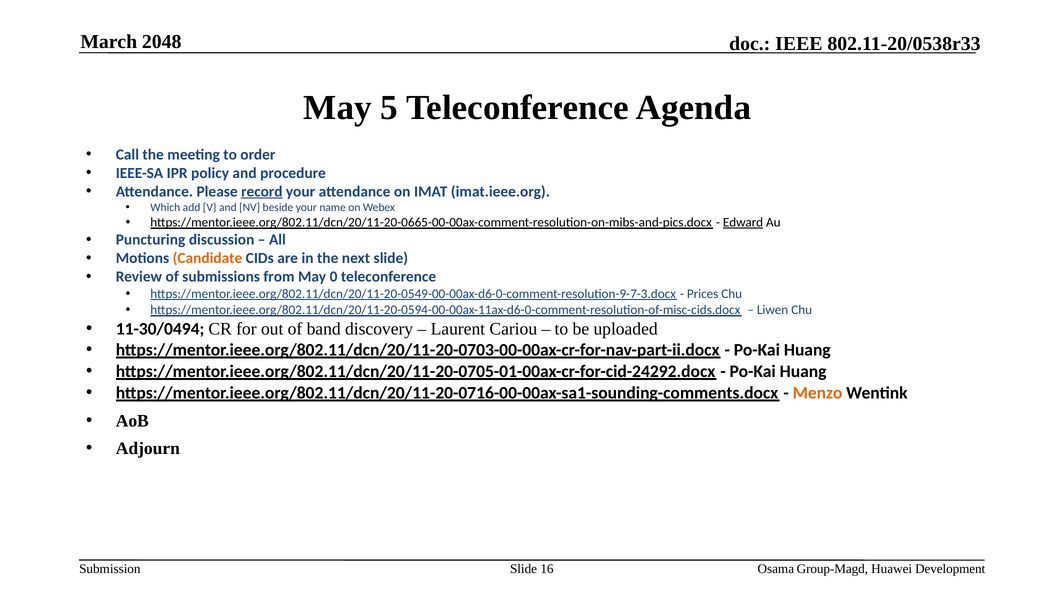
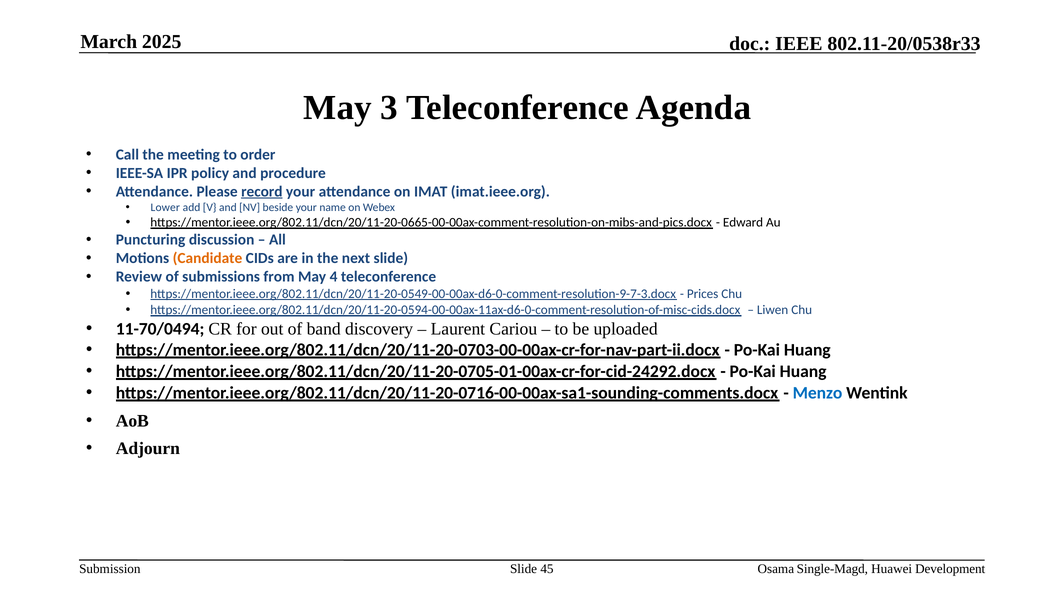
2048: 2048 -> 2025
5: 5 -> 3
Which: Which -> Lower
Edward underline: present -> none
0: 0 -> 4
11-30/0494: 11-30/0494 -> 11-70/0494
Menzo colour: orange -> blue
16: 16 -> 45
Group-Magd: Group-Magd -> Single-Magd
